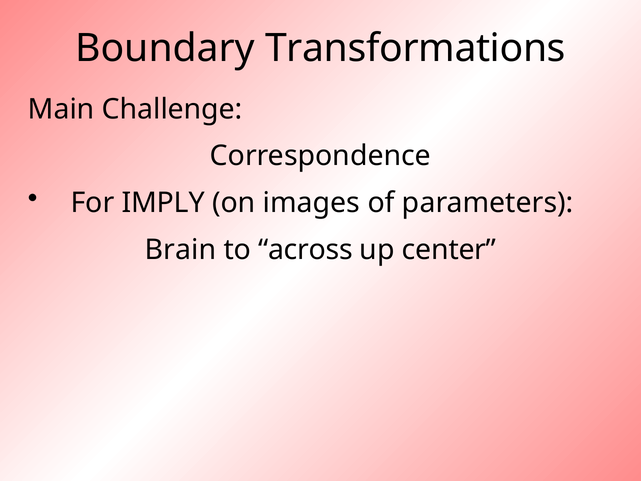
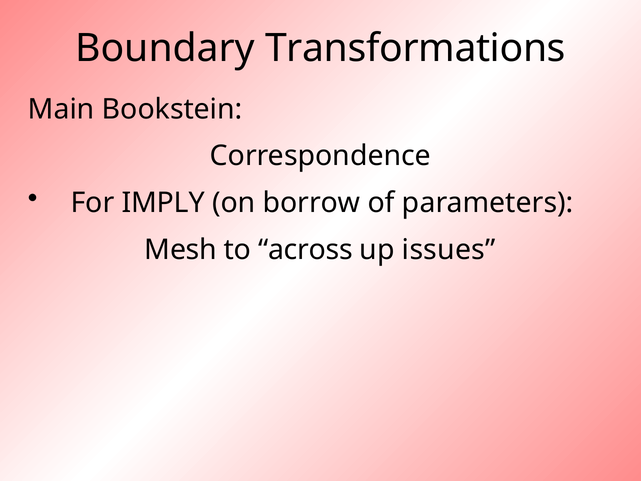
Challenge: Challenge -> Bookstein
images: images -> borrow
Brain: Brain -> Mesh
center: center -> issues
